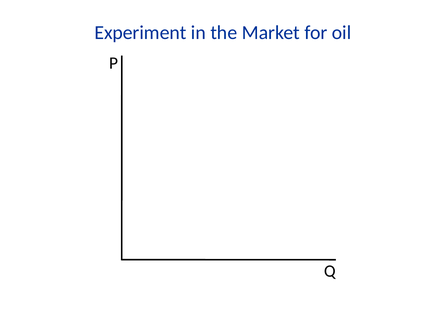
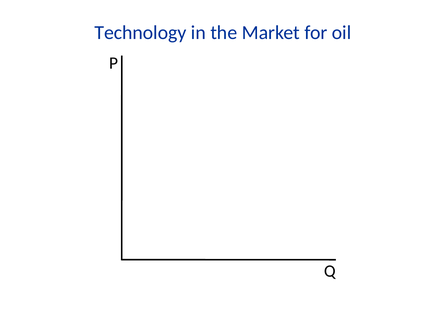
Experiment: Experiment -> Technology
